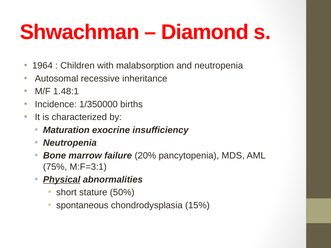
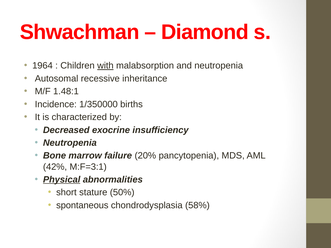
with underline: none -> present
Maturation: Maturation -> Decreased
75%: 75% -> 42%
15%: 15% -> 58%
